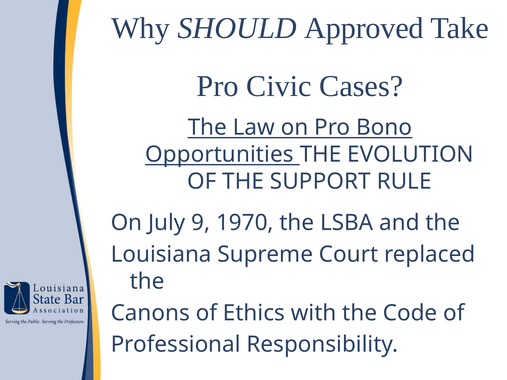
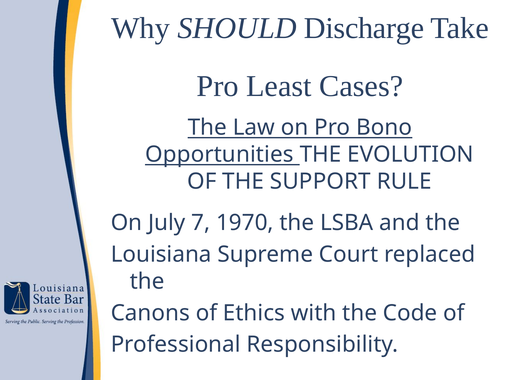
Approved: Approved -> Discharge
Civic: Civic -> Least
9: 9 -> 7
